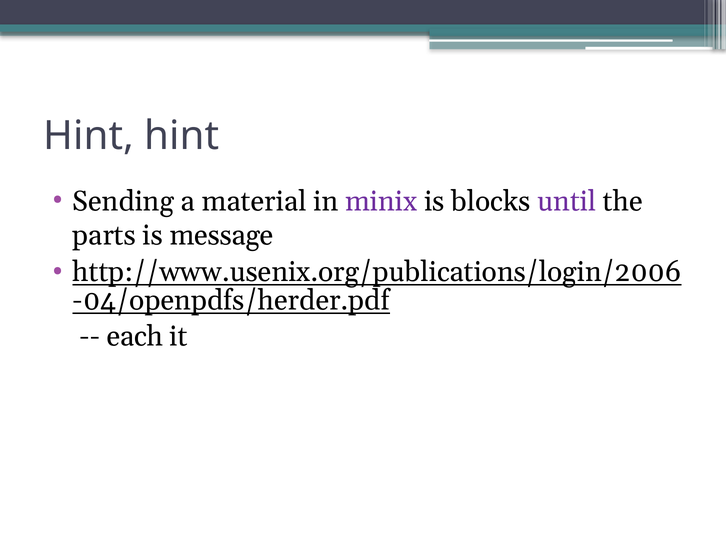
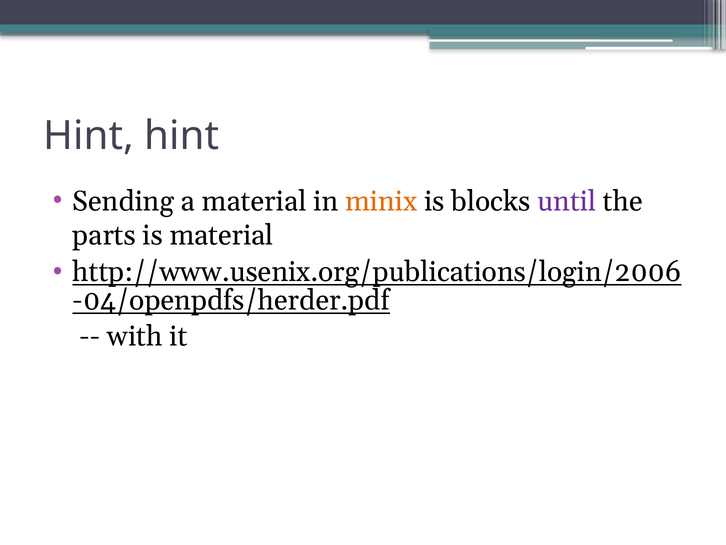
minix colour: purple -> orange
is message: message -> material
each: each -> with
